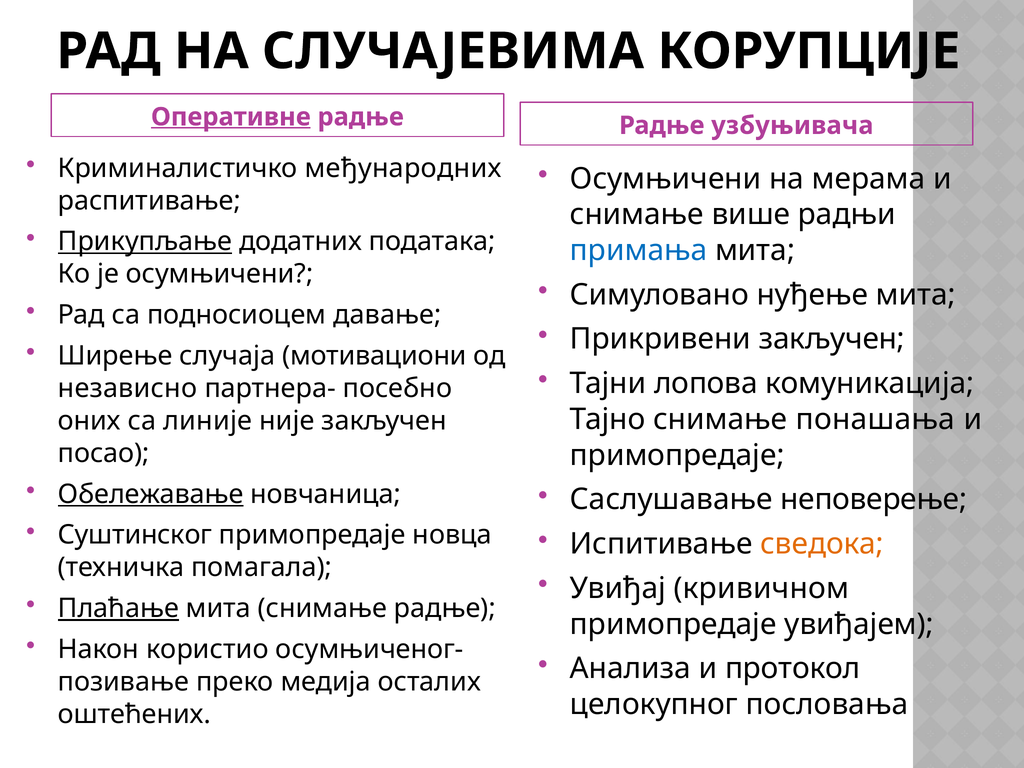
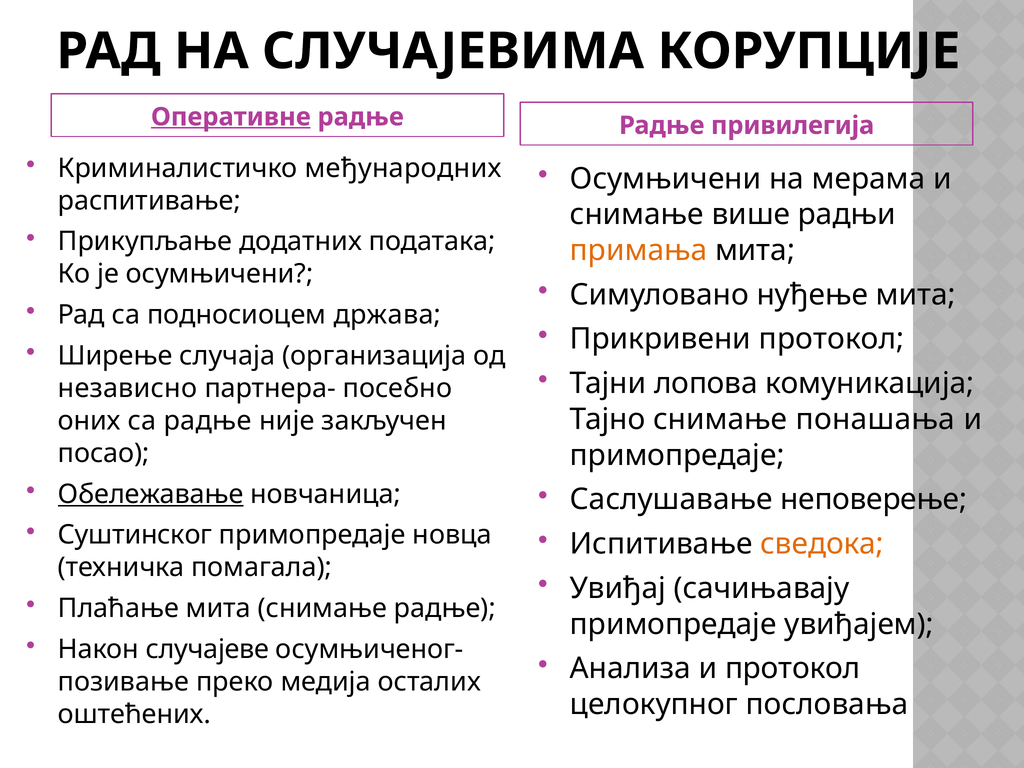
узбуњивача: узбуњивача -> привилегија
Прикупљање underline: present -> none
примања colour: blue -> orange
давање: давање -> држава
Прикривени закључен: закључен -> протокол
мотивациони: мотивациони -> организација
са линије: линије -> радње
кривичном: кривичном -> сачињавају
Плаћање underline: present -> none
користио: користио -> случајеве
